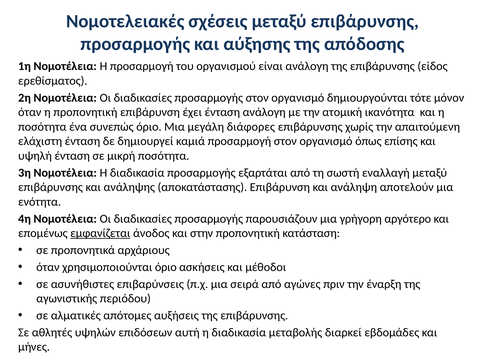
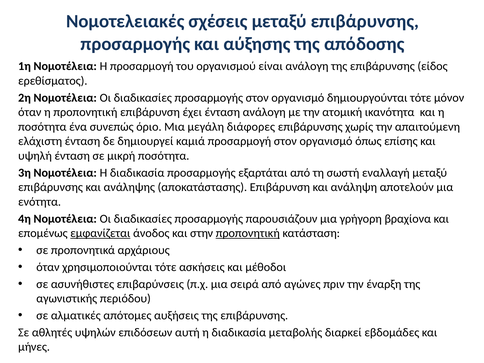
αργότερο: αργότερο -> βραχίονα
προπονητική at (248, 233) underline: none -> present
χρησιμοποιούνται όριο: όριο -> τότε
